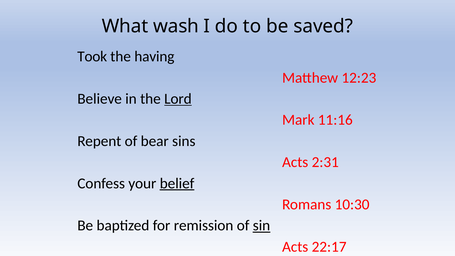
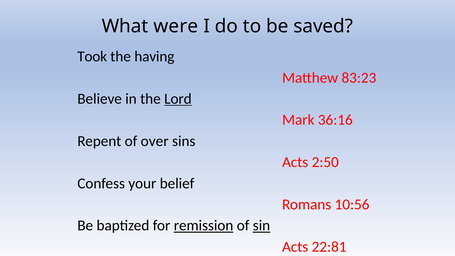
wash: wash -> were
12:23: 12:23 -> 83:23
11:16: 11:16 -> 36:16
bear: bear -> over
2:31: 2:31 -> 2:50
belief underline: present -> none
10:30: 10:30 -> 10:56
remission underline: none -> present
22:17: 22:17 -> 22:81
